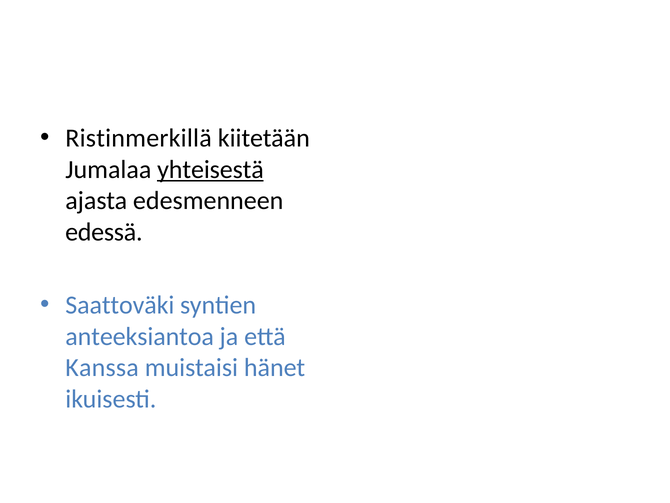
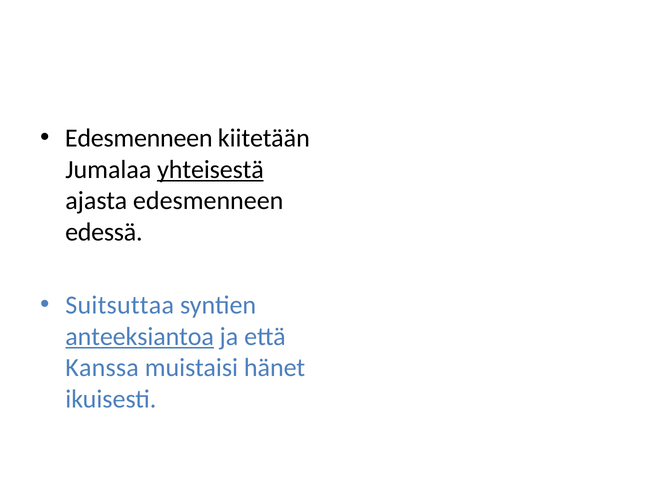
Ristinmerkillä at (139, 138): Ristinmerkillä -> Edesmenneen
Saattoväki: Saattoväki -> Suitsuttaa
anteeksiantoa underline: none -> present
